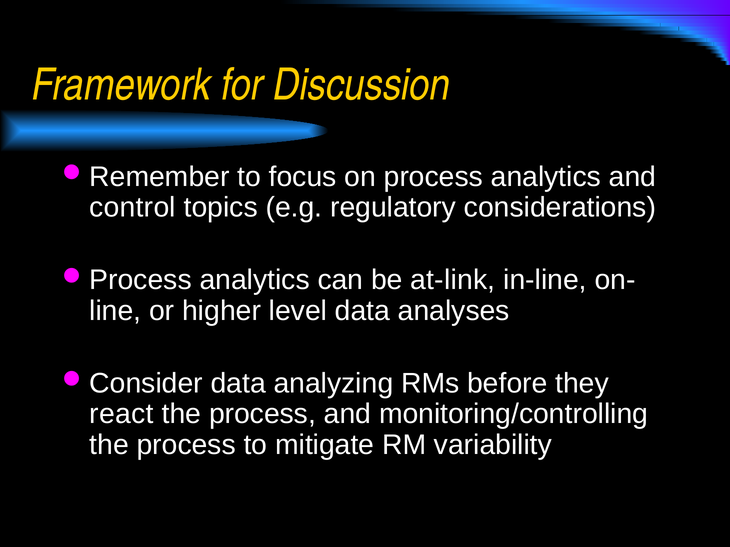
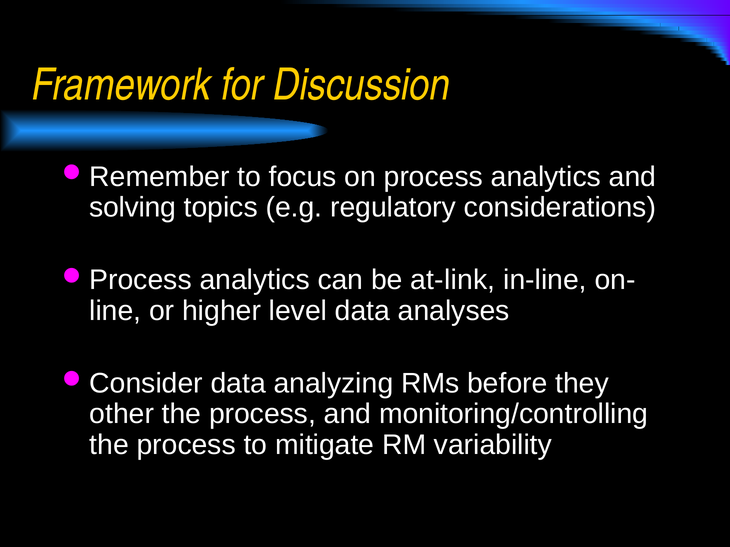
control: control -> solving
react: react -> other
